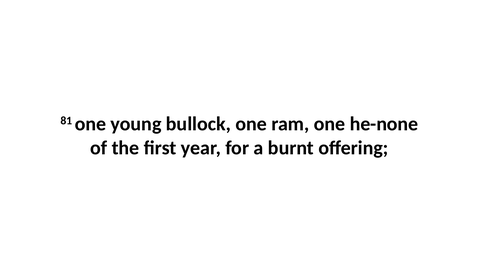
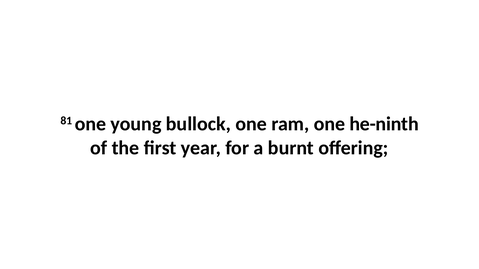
he-none: he-none -> he-ninth
